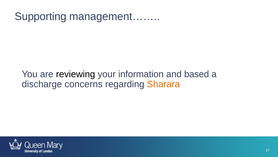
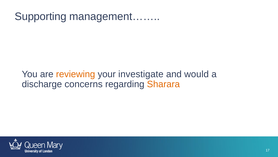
reviewing colour: black -> orange
information: information -> investigate
based: based -> would
